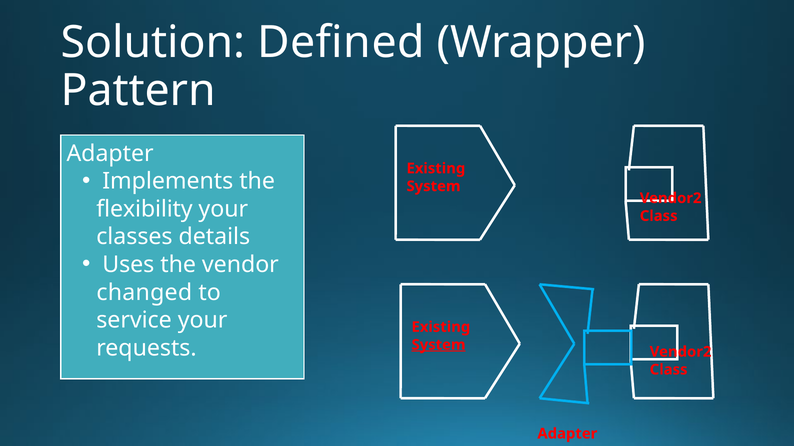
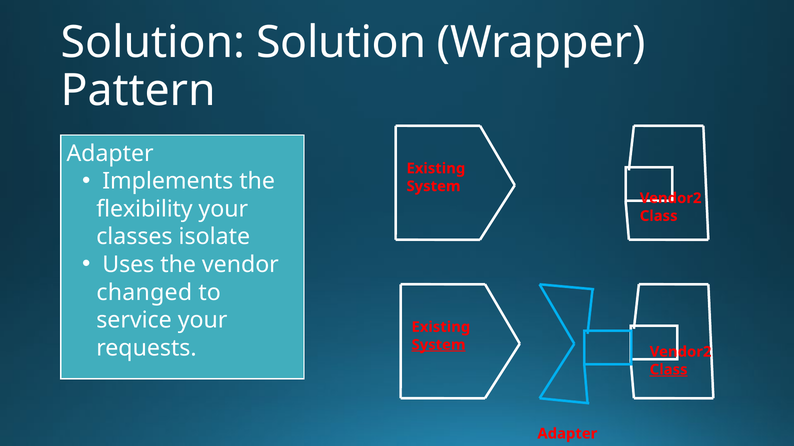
Solution Defined: Defined -> Solution
details: details -> isolate
Class at (669, 370) underline: none -> present
